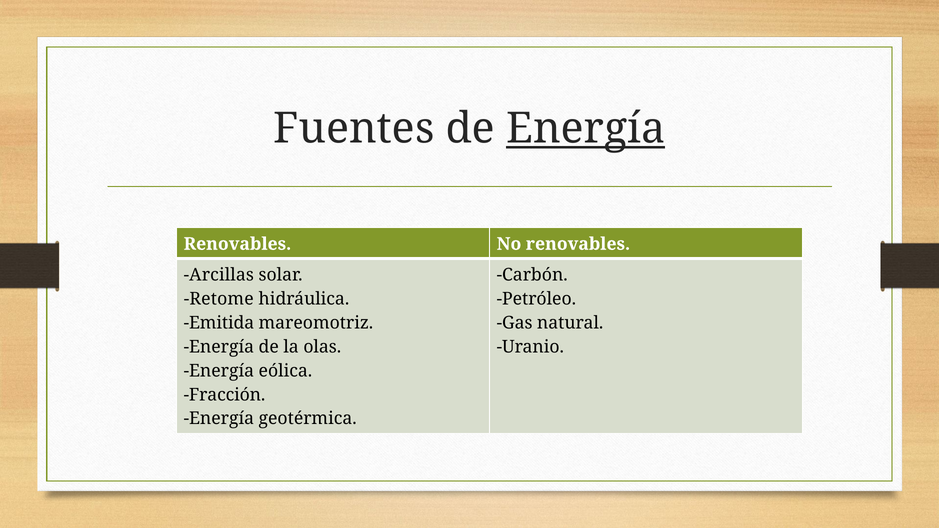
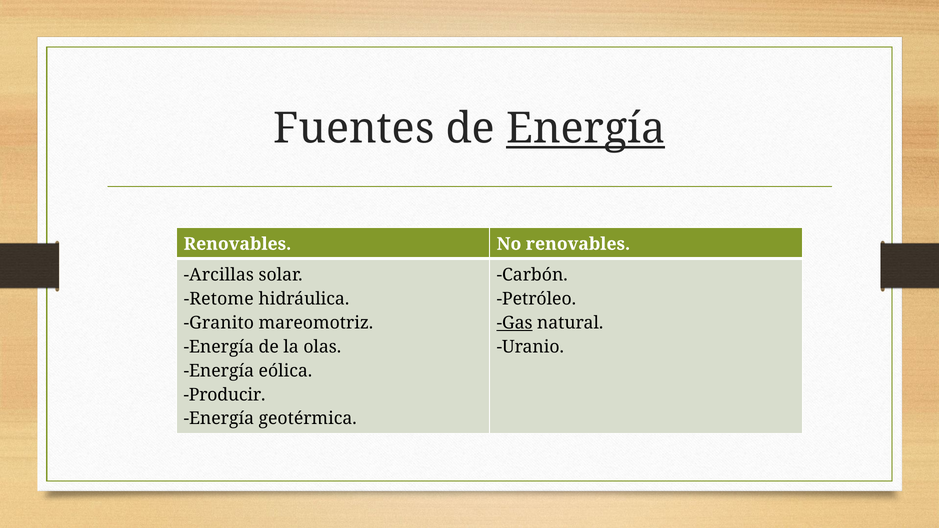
Emitida: Emitida -> Granito
Gas underline: none -> present
Fracción: Fracción -> Producir
